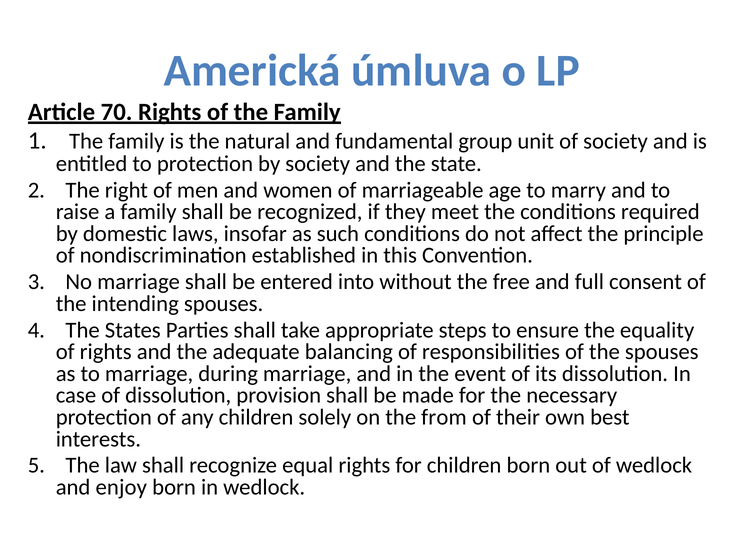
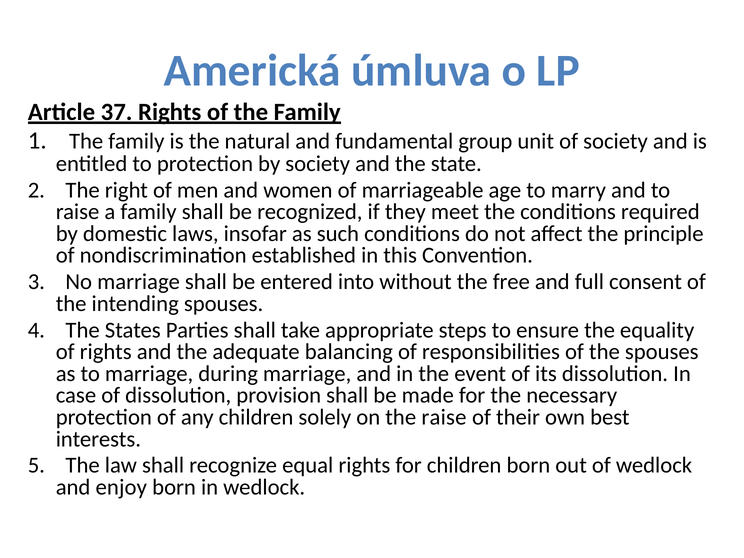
70: 70 -> 37
the from: from -> raise
